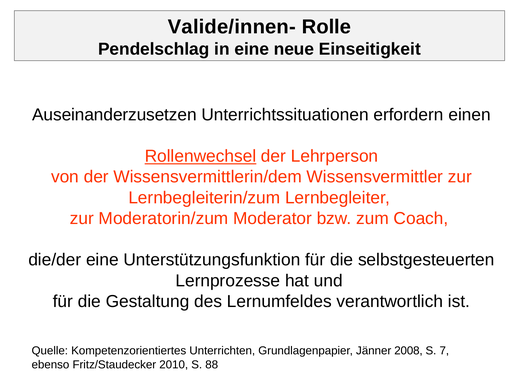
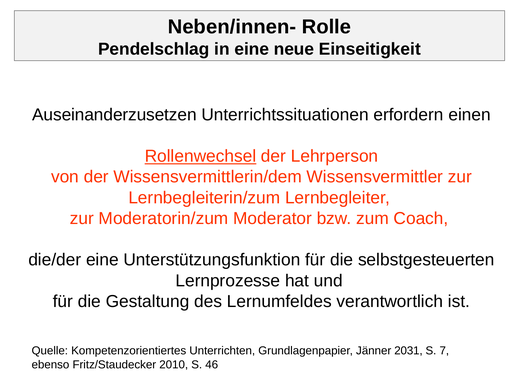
Valide/innen-: Valide/innen- -> Neben/innen-
2008: 2008 -> 2031
88: 88 -> 46
